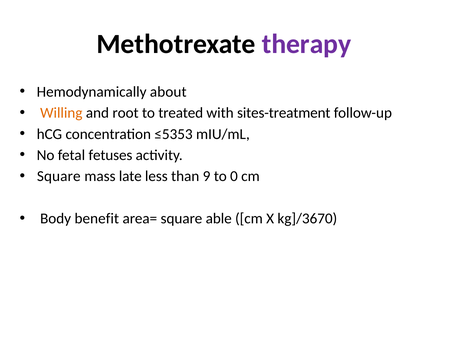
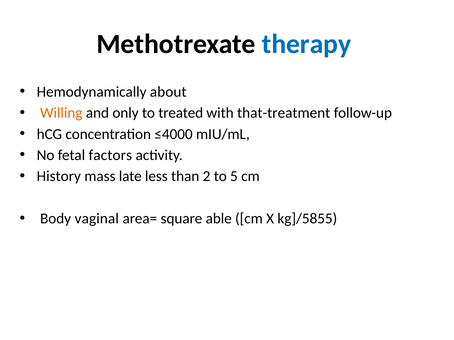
therapy colour: purple -> blue
root: root -> only
sites-treatment: sites-treatment -> that-treatment
≤5353: ≤5353 -> ≤4000
fetuses: fetuses -> factors
Square at (59, 177): Square -> History
9: 9 -> 2
0: 0 -> 5
benefit: benefit -> vaginal
kg]/3670: kg]/3670 -> kg]/5855
